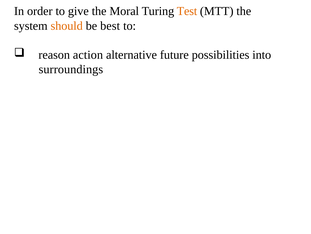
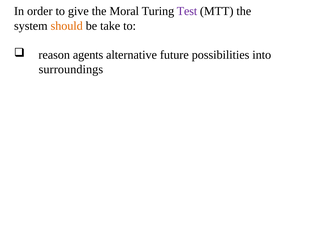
Test colour: orange -> purple
best: best -> take
action: action -> agents
